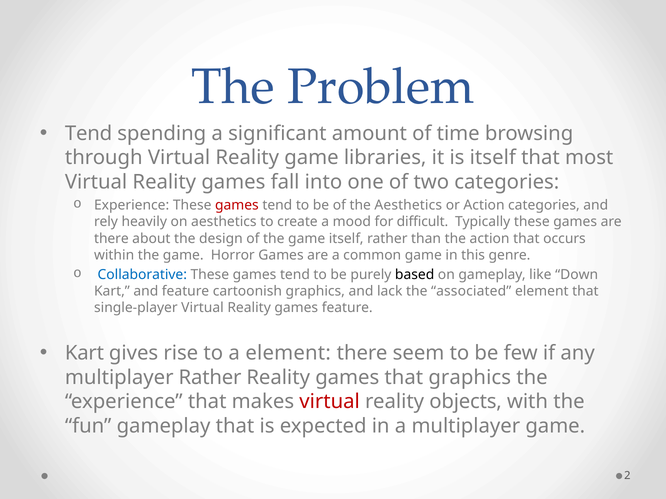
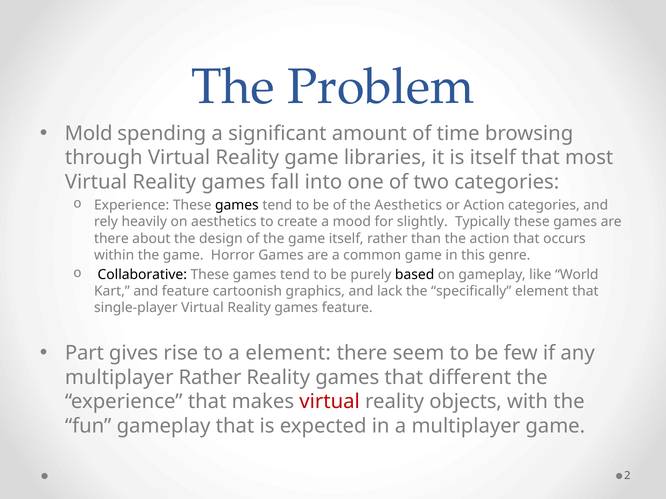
Tend at (89, 134): Tend -> Mold
games at (237, 205) colour: red -> black
difficult: difficult -> slightly
Collaborative colour: blue -> black
Down: Down -> World
associated: associated -> specifically
Kart at (84, 353): Kart -> Part
that graphics: graphics -> different
